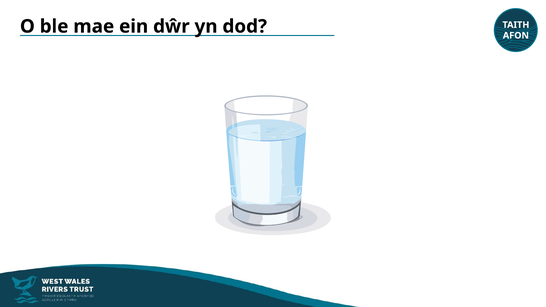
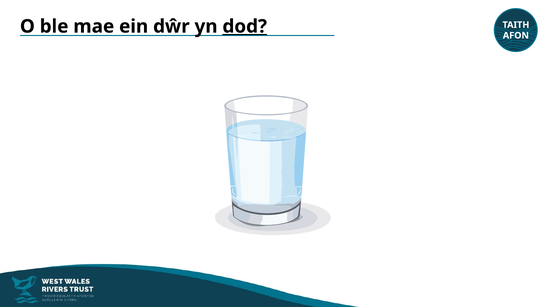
dod underline: none -> present
